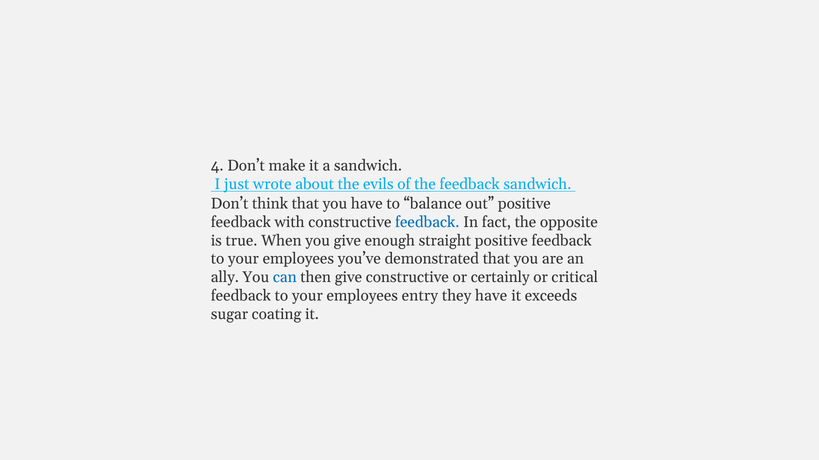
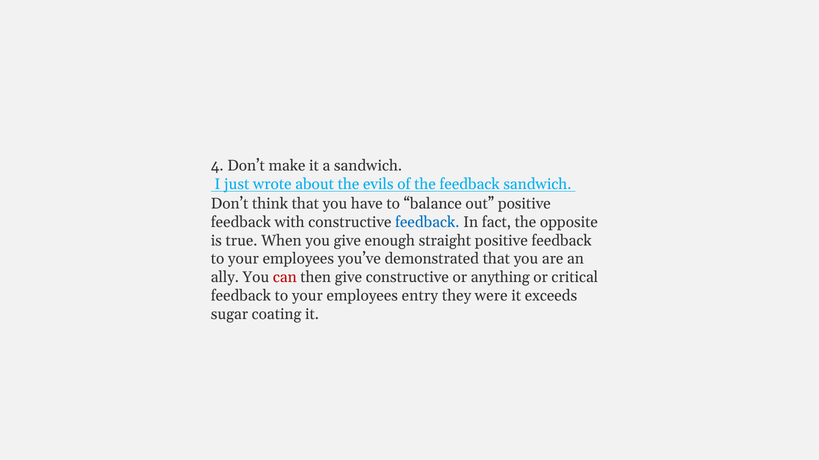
can colour: blue -> red
certainly: certainly -> anything
they have: have -> were
